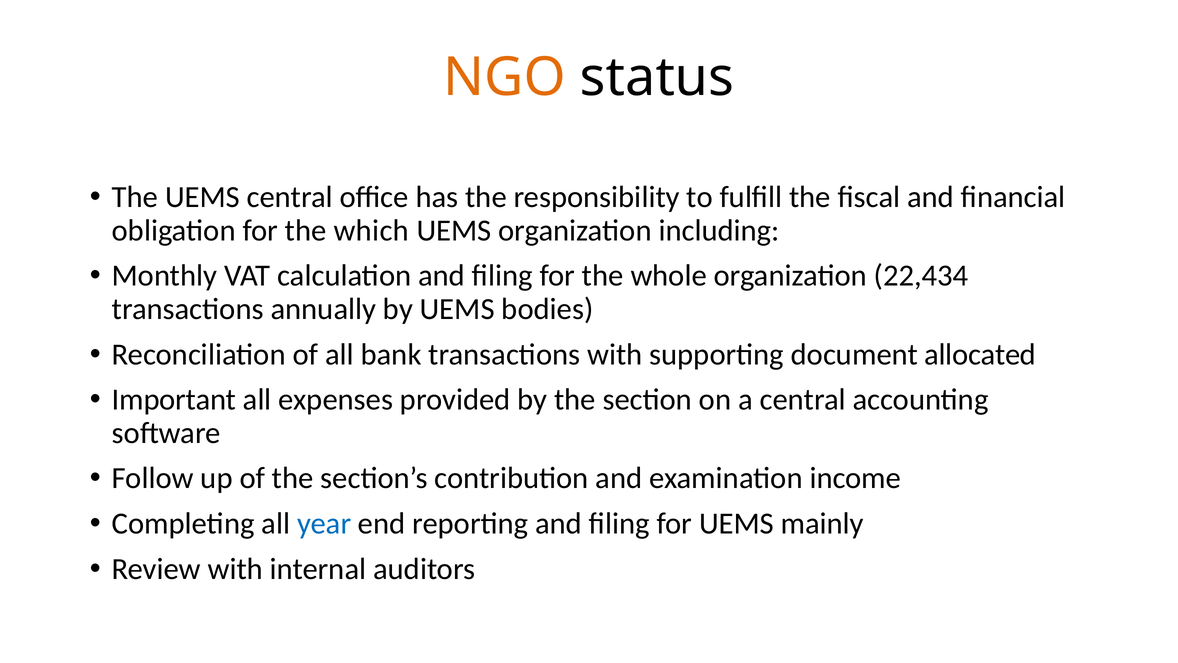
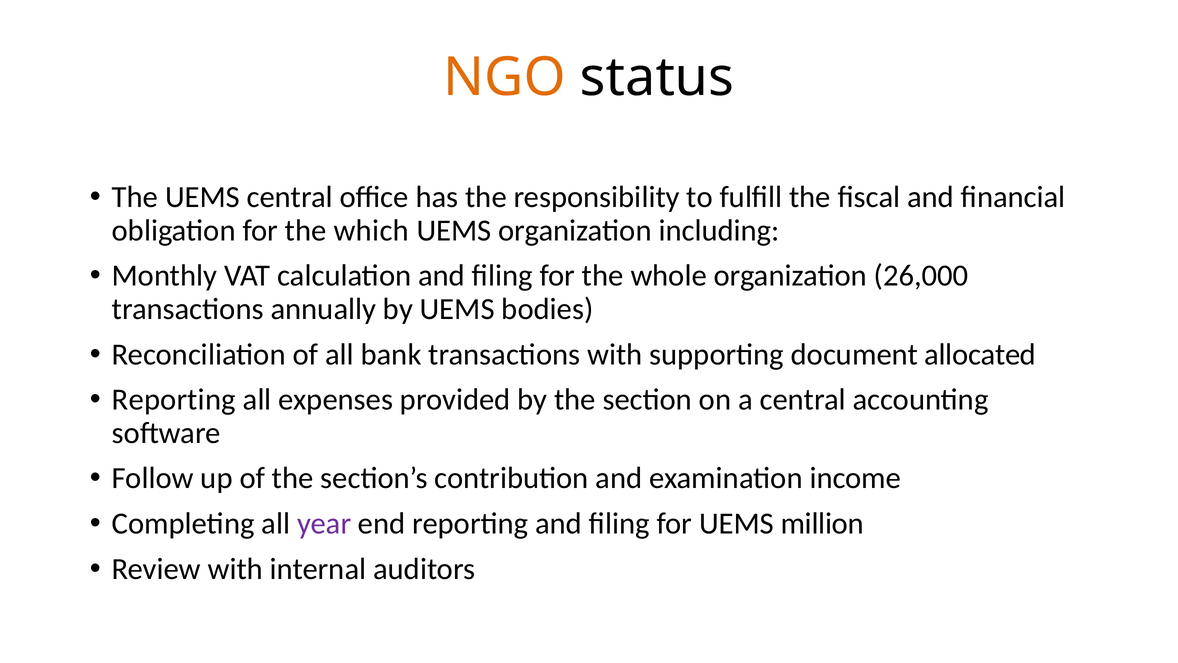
22,434: 22,434 -> 26,000
Important at (174, 400): Important -> Reporting
year colour: blue -> purple
mainly: mainly -> million
